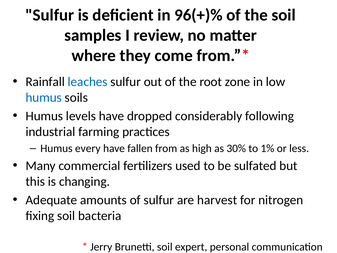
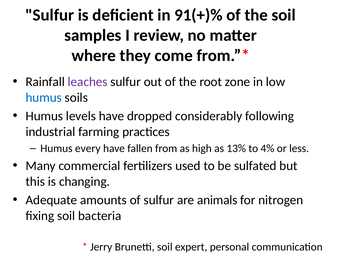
96(+)%: 96(+)% -> 91(+)%
leaches colour: blue -> purple
30%: 30% -> 13%
1%: 1% -> 4%
harvest: harvest -> animals
